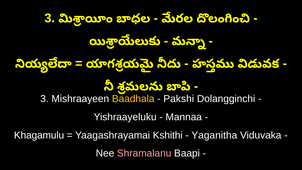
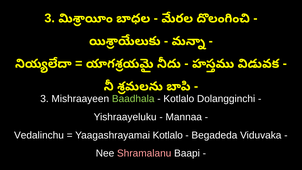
Baadhala colour: yellow -> light green
Pakshi at (179, 99): Pakshi -> Kotlalo
Khagamulu: Khagamulu -> Vedalinchu
Yaagashrayamai Kshithi: Kshithi -> Kotlalo
Yaganitha: Yaganitha -> Begadeda
